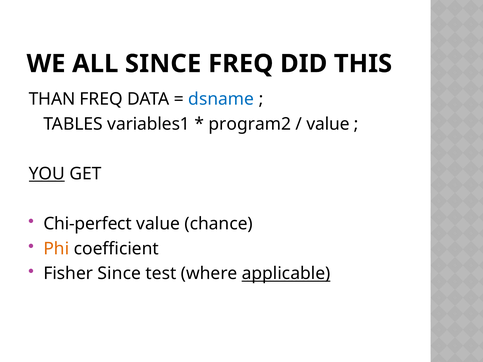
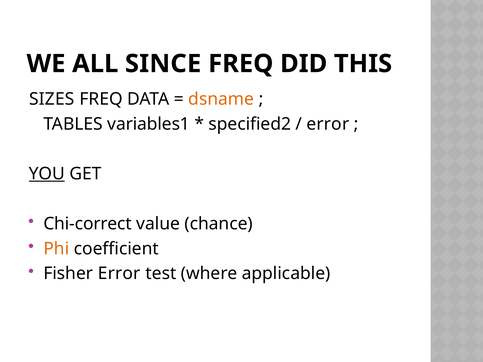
THAN: THAN -> SIZES
dsname colour: blue -> orange
program2: program2 -> specified2
value at (328, 124): value -> error
Chi-perfect: Chi-perfect -> Chi-correct
Fisher Since: Since -> Error
applicable underline: present -> none
